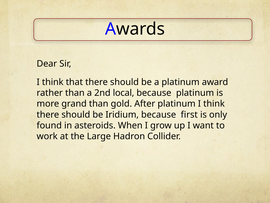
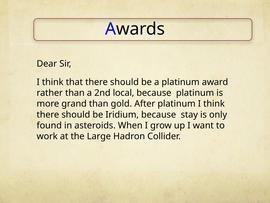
first: first -> stay
